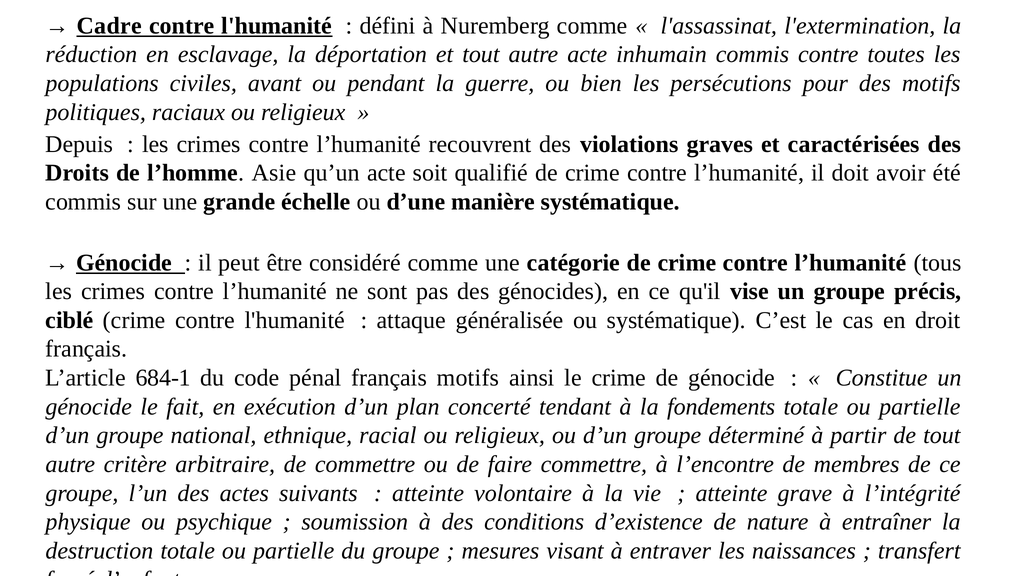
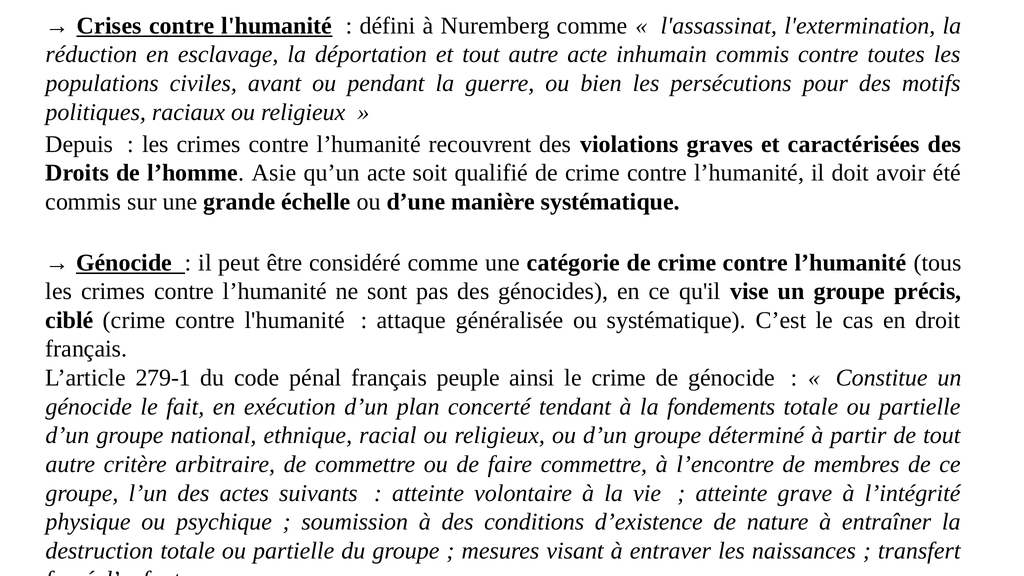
Cadre: Cadre -> Crises
684-1: 684-1 -> 279-1
français motifs: motifs -> peuple
